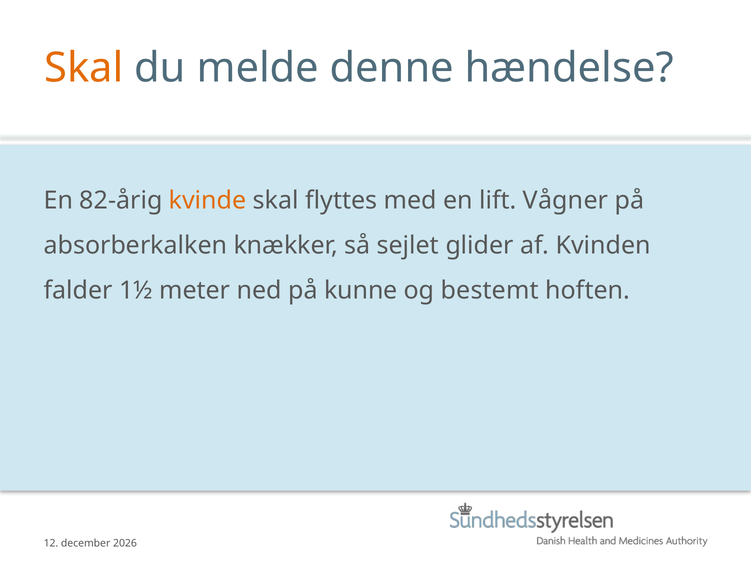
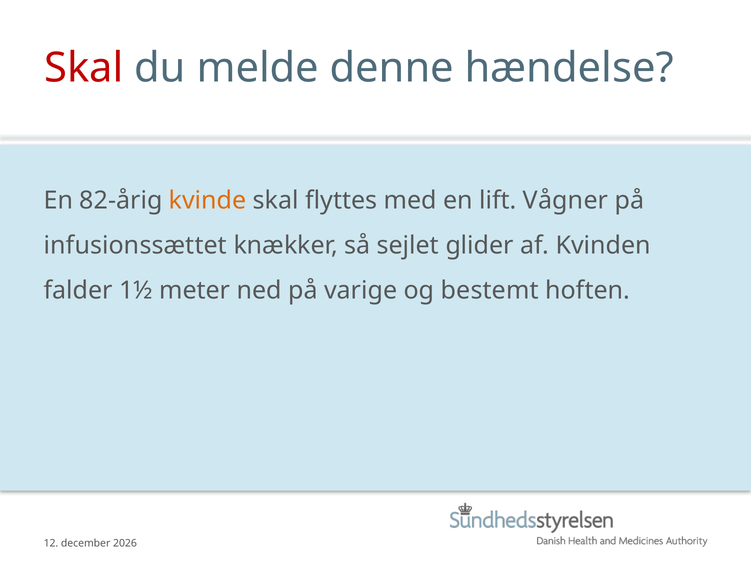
Skal at (84, 68) colour: orange -> red
absorberkalken: absorberkalken -> infusionssættet
kunne: kunne -> varige
